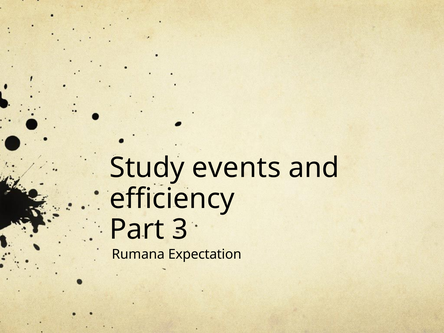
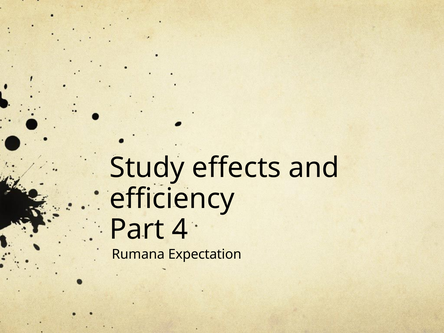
events: events -> effects
3: 3 -> 4
